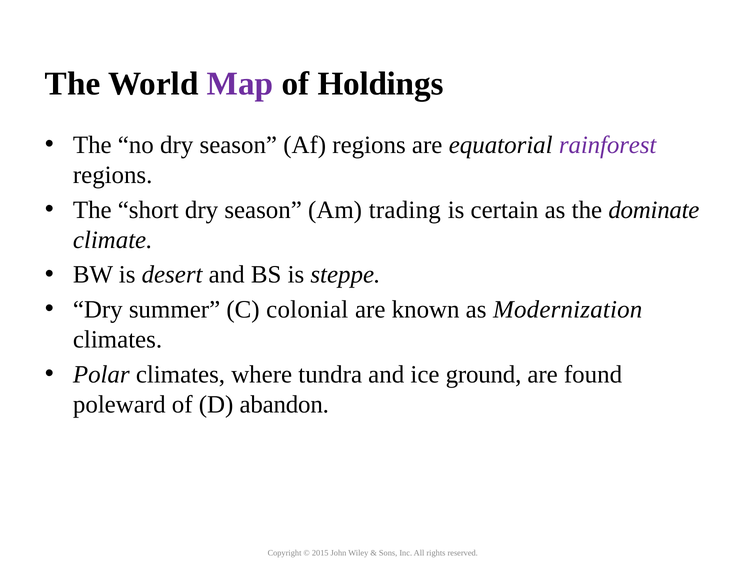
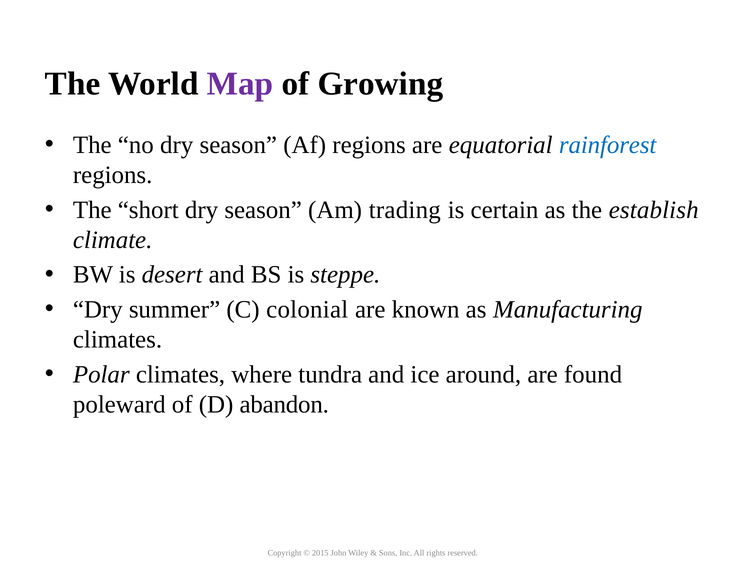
Holdings: Holdings -> Growing
rainforest colour: purple -> blue
dominate: dominate -> establish
Modernization: Modernization -> Manufacturing
ground: ground -> around
